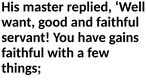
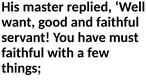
gains: gains -> must
